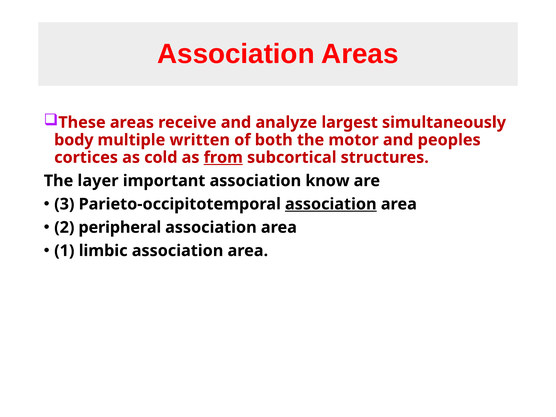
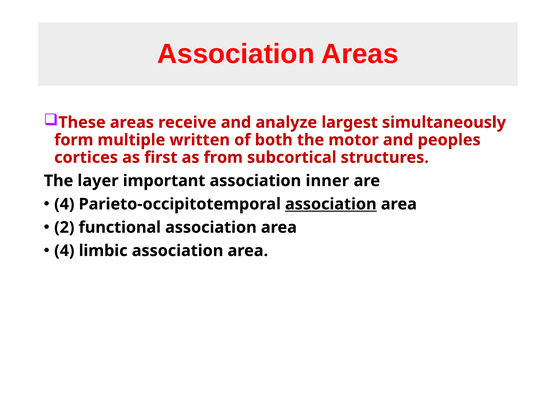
body: body -> form
cold: cold -> first
from underline: present -> none
know: know -> inner
3 at (64, 204): 3 -> 4
peripheral: peripheral -> functional
1 at (64, 251): 1 -> 4
